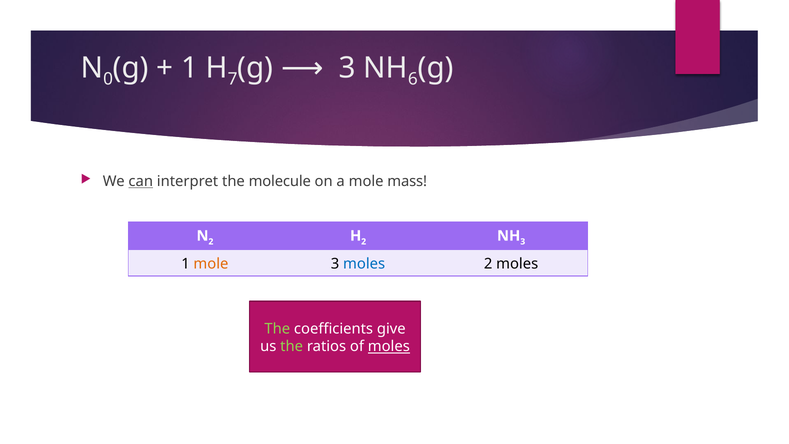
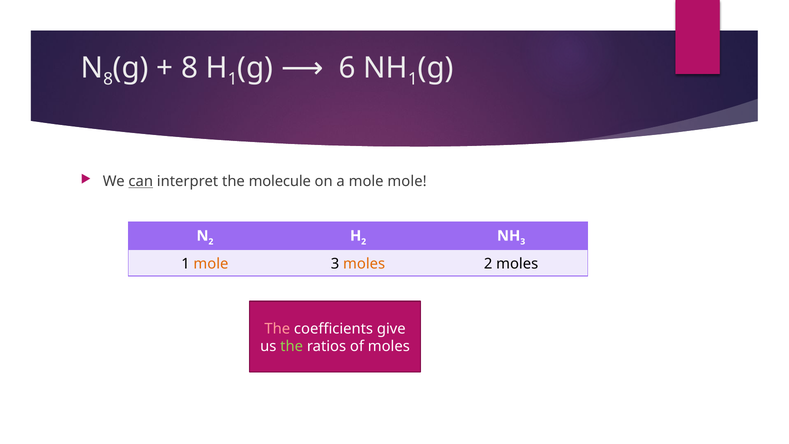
6 at (413, 79): 6 -> 1
0 at (108, 79): 0 -> 8
1 at (190, 68): 1 -> 8
7 at (233, 79): 7 -> 1
3 at (347, 68): 3 -> 6
mole mass: mass -> mole
moles at (364, 264) colour: blue -> orange
The at (277, 329) colour: light green -> pink
moles at (389, 346) underline: present -> none
